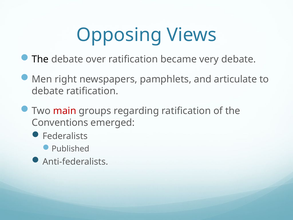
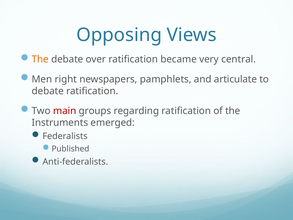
The at (40, 59) colour: black -> orange
very debate: debate -> central
Conventions: Conventions -> Instruments
